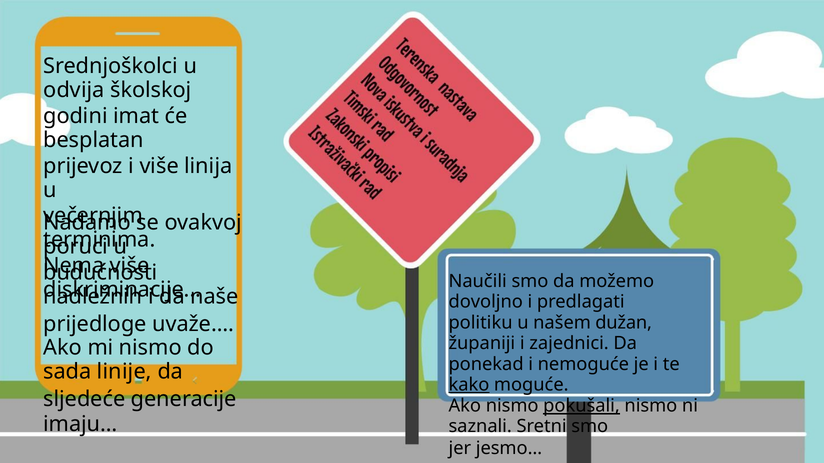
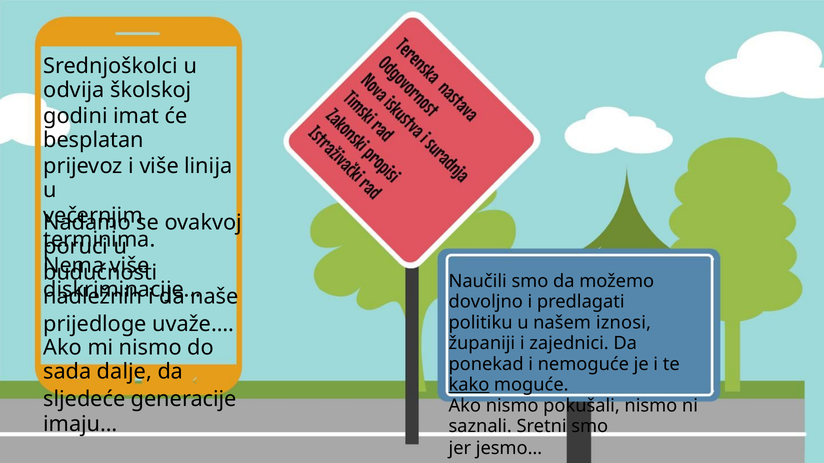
dužan: dužan -> iznosi
linije: linije -> dalje
pokušali underline: present -> none
